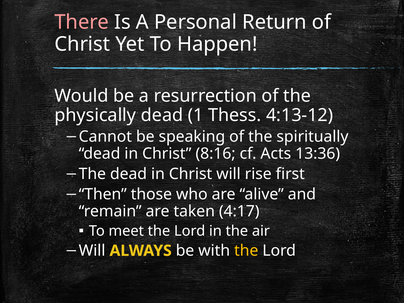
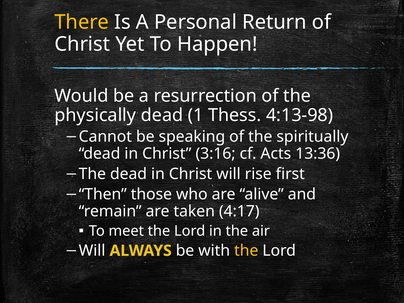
There colour: pink -> yellow
4:13-12: 4:13-12 -> 4:13-98
8:16: 8:16 -> 3:16
